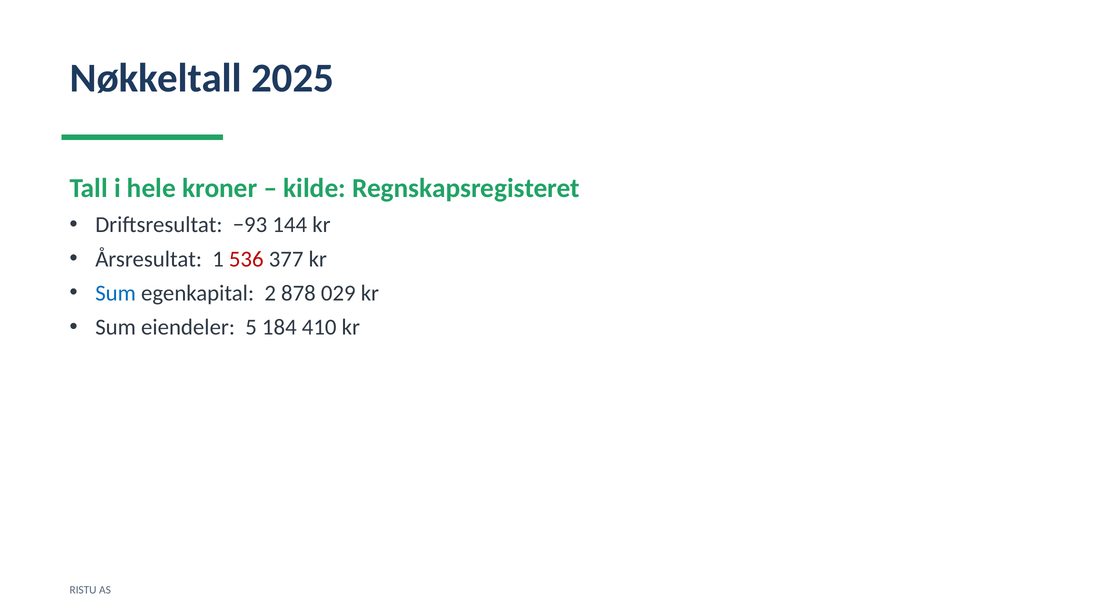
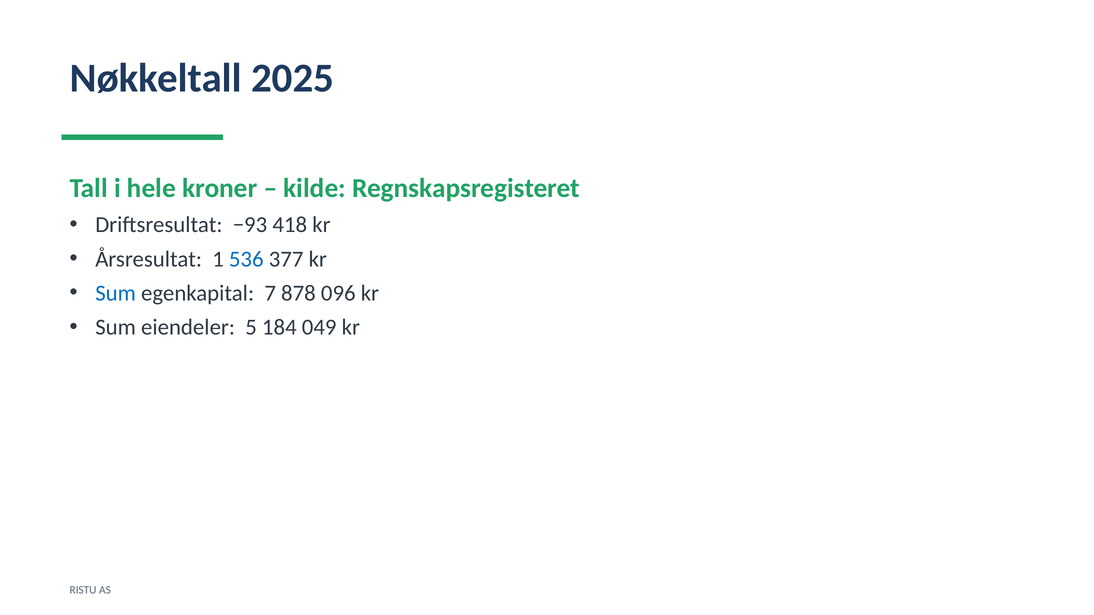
144: 144 -> 418
536 colour: red -> blue
2: 2 -> 7
029: 029 -> 096
410: 410 -> 049
